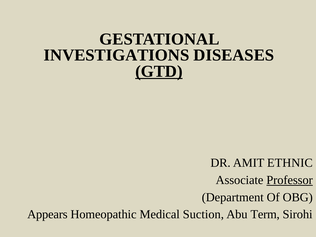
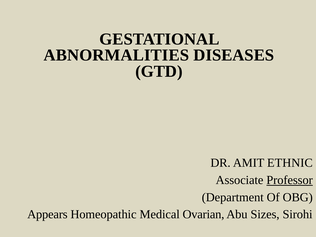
INVESTIGATIONS: INVESTIGATIONS -> ABNORMALITIES
GTD underline: present -> none
Suction: Suction -> Ovarian
Term: Term -> Sizes
